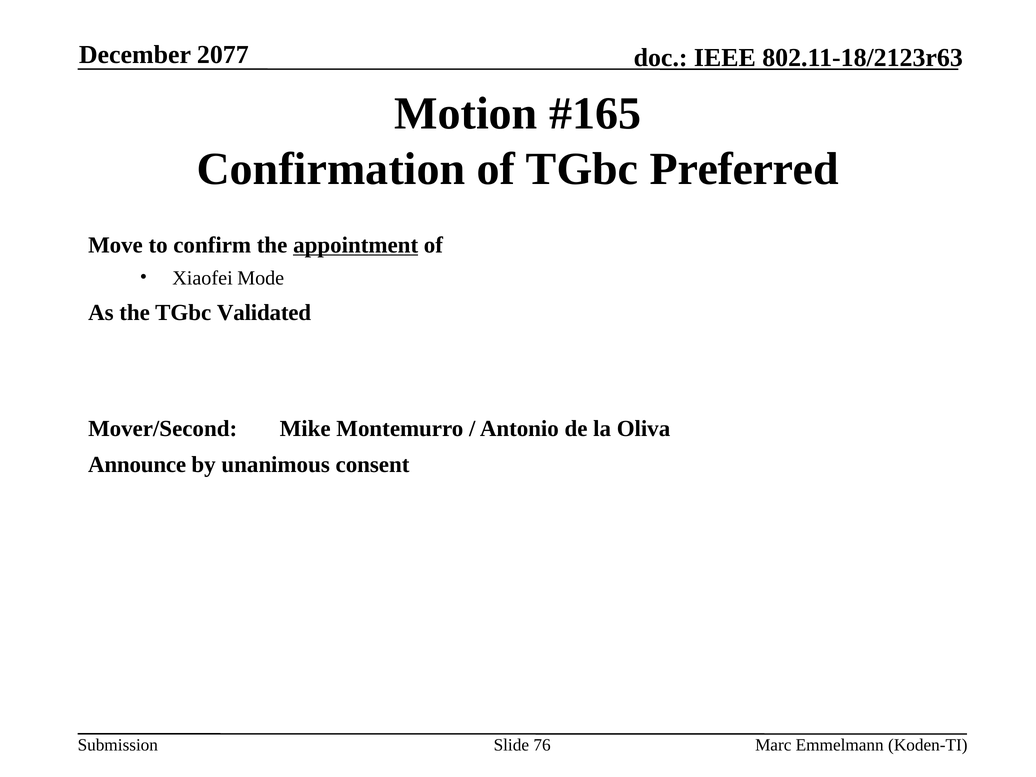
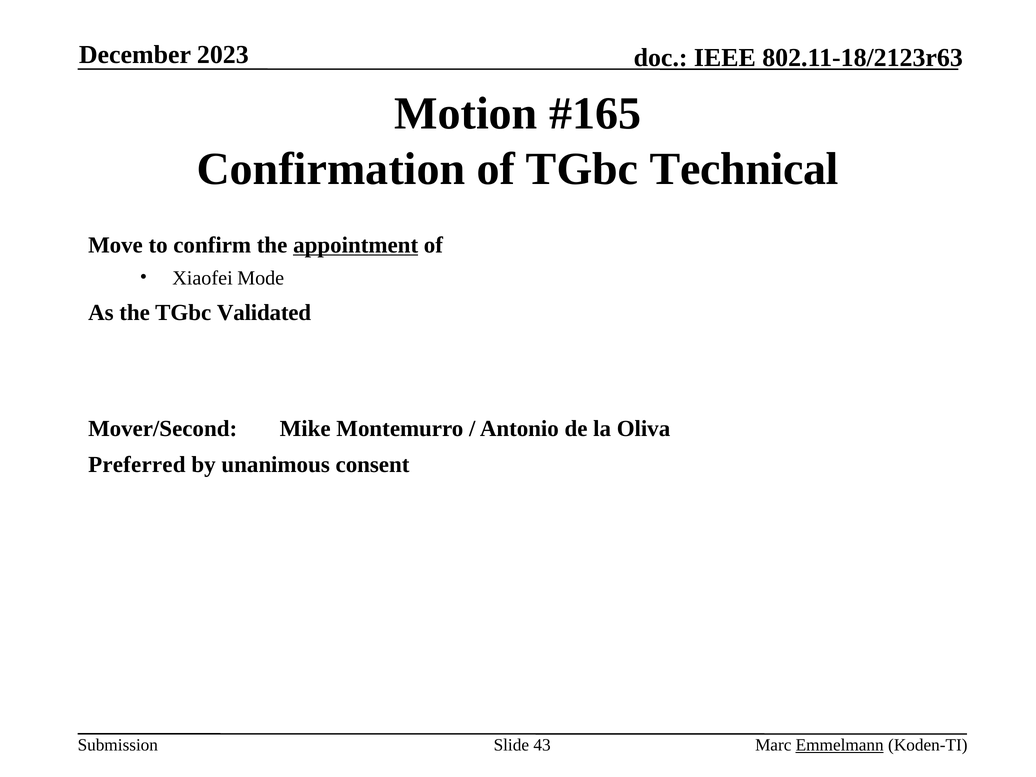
2077: 2077 -> 2023
Preferred: Preferred -> Technical
Announce: Announce -> Preferred
76: 76 -> 43
Emmelmann underline: none -> present
